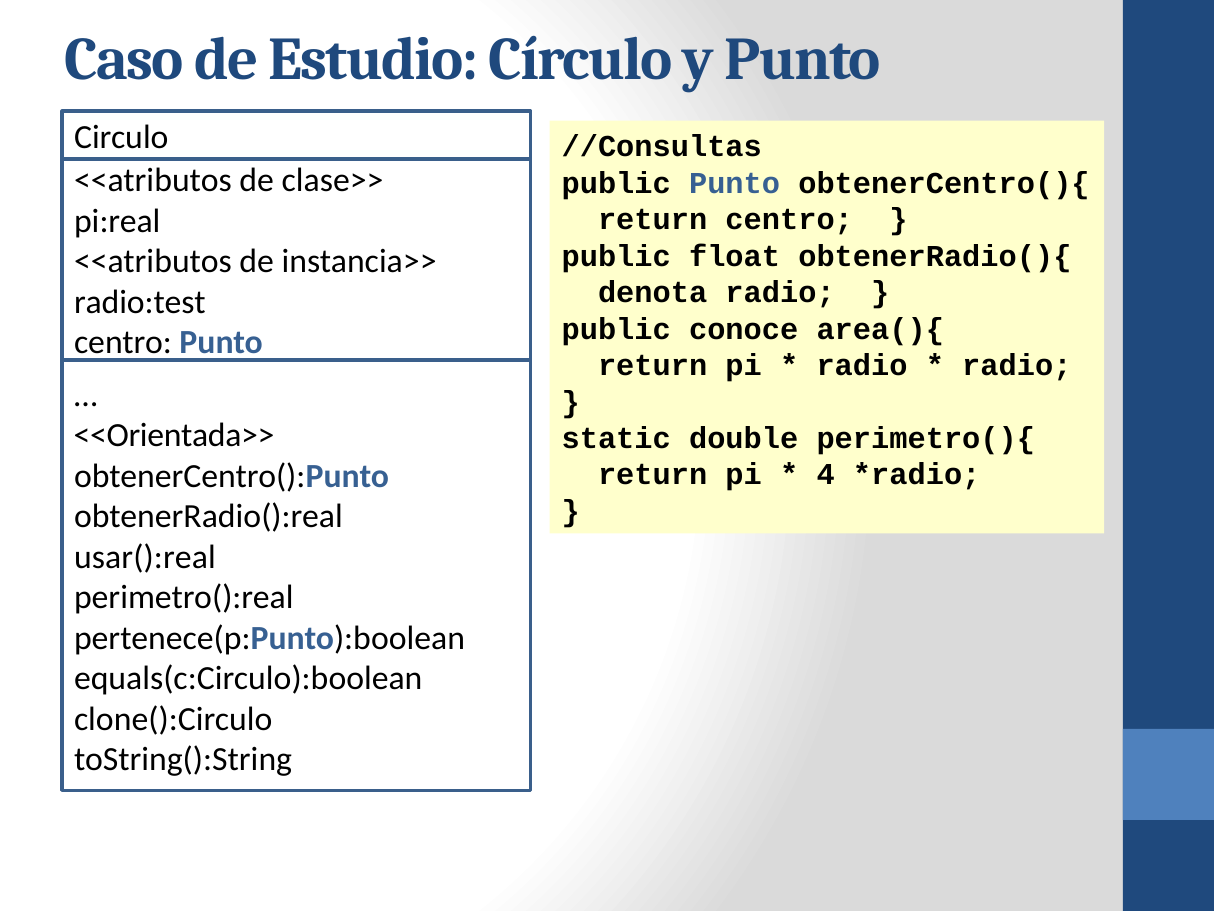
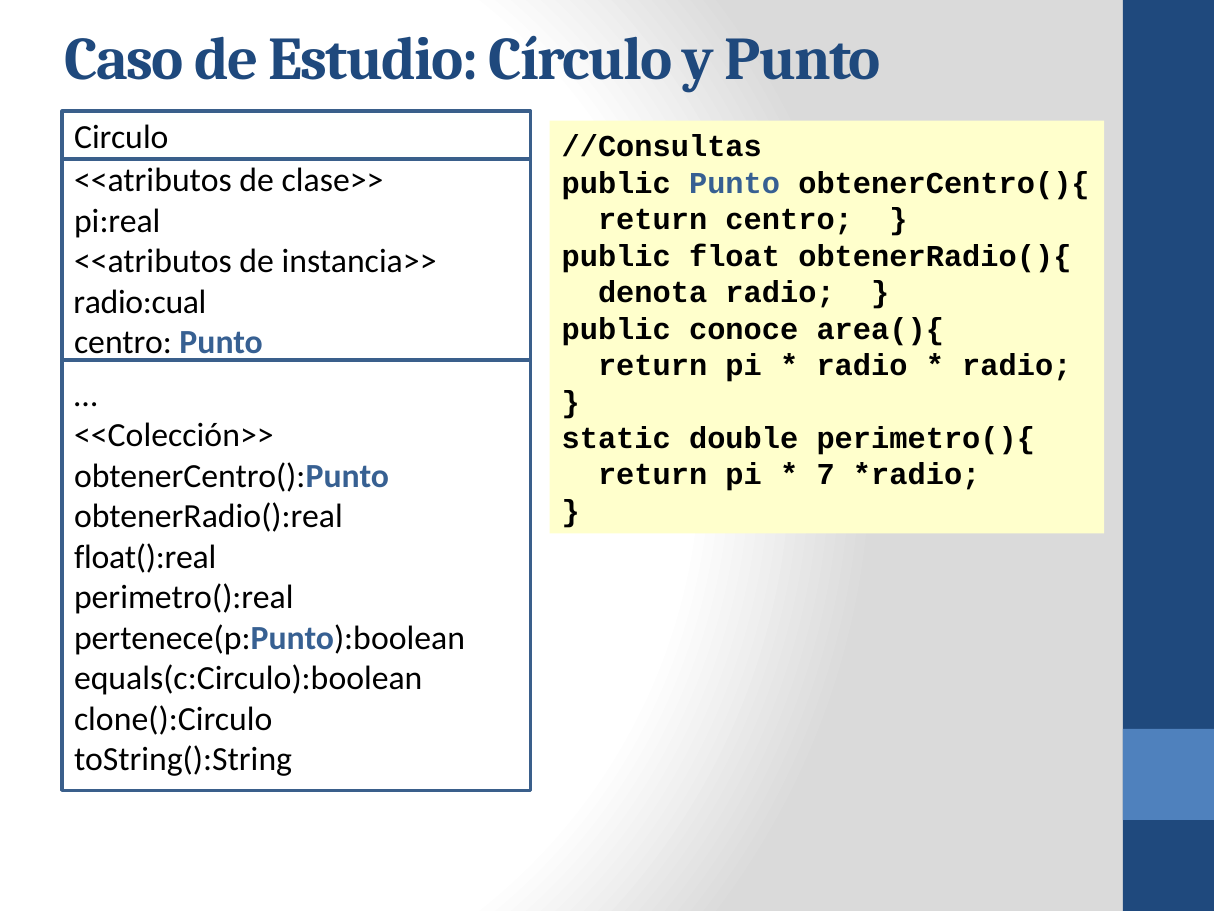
radio:test: radio:test -> radio:cual
<<Orientada>>: <<Orientada>> -> <<Colección>>
4: 4 -> 7
usar():real: usar():real -> float():real
